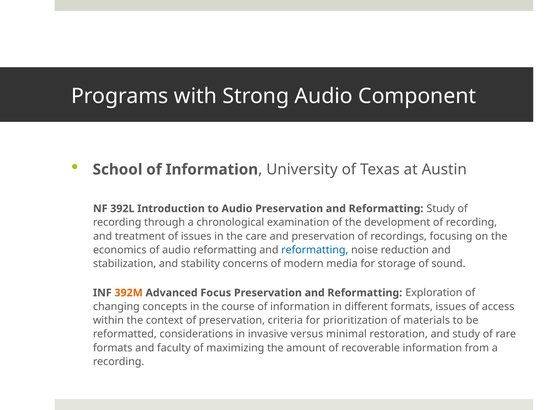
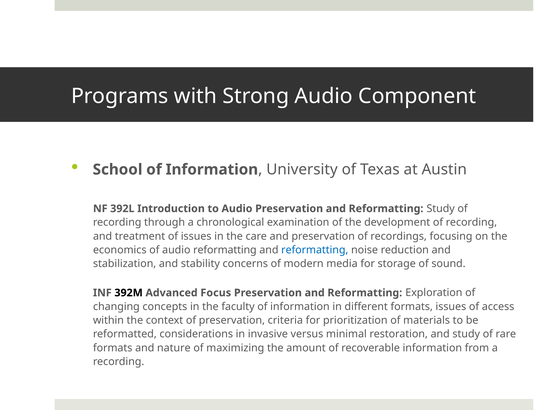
392M colour: orange -> black
course: course -> faculty
faculty: faculty -> nature
